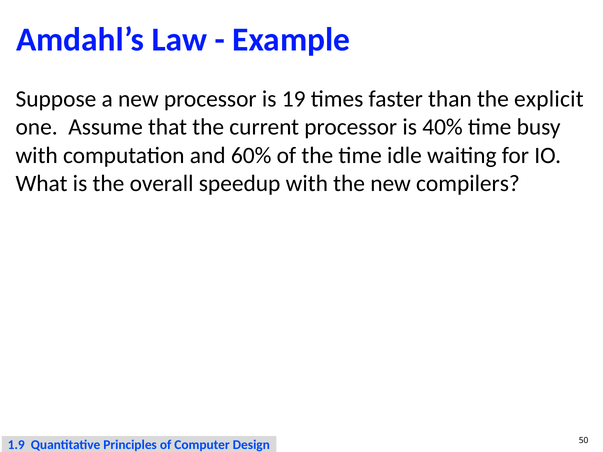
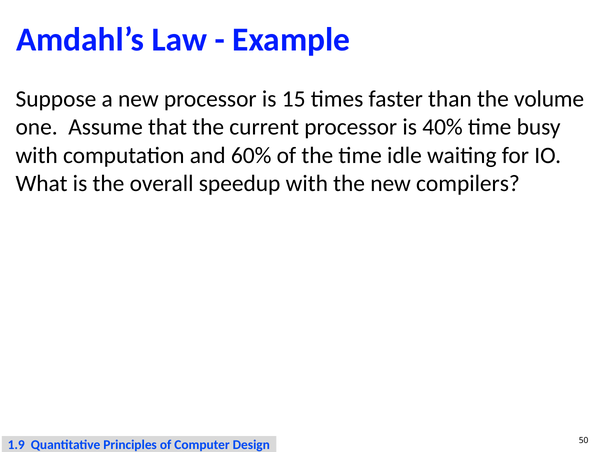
19: 19 -> 15
explicit: explicit -> volume
